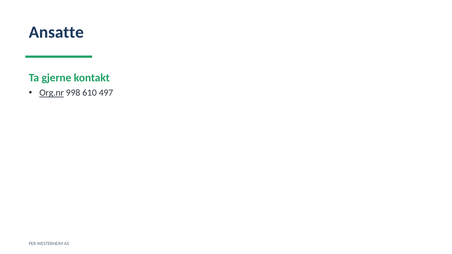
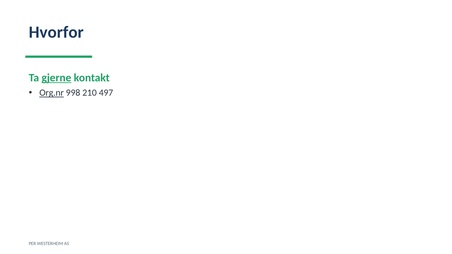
Ansatte: Ansatte -> Hvorfor
gjerne underline: none -> present
610: 610 -> 210
